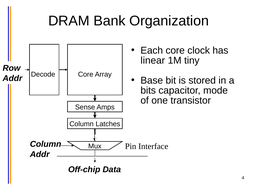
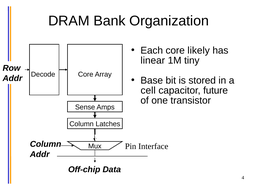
clock: clock -> likely
bits at (148, 90): bits -> cell
mode: mode -> future
